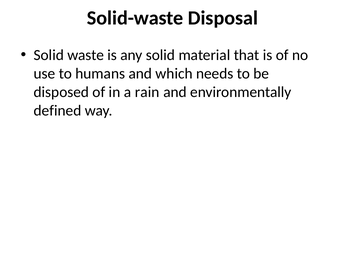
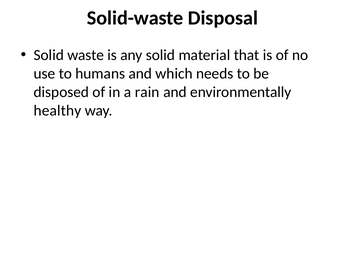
defined: defined -> healthy
